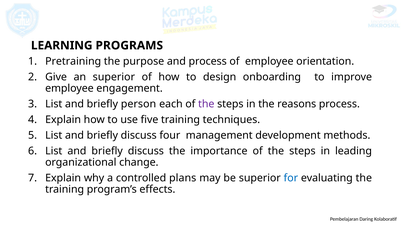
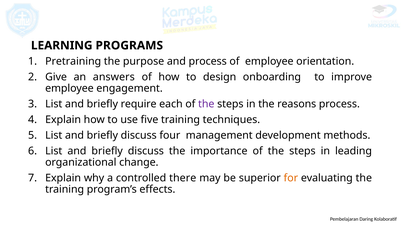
an superior: superior -> answers
person: person -> require
plans: plans -> there
for colour: blue -> orange
